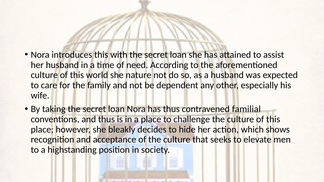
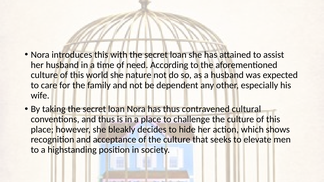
familial: familial -> cultural
